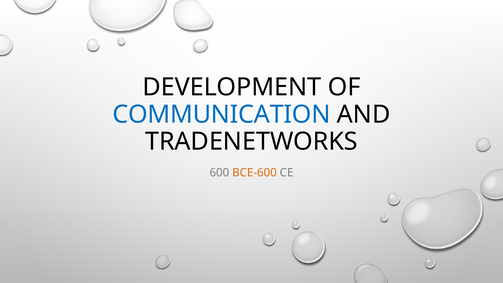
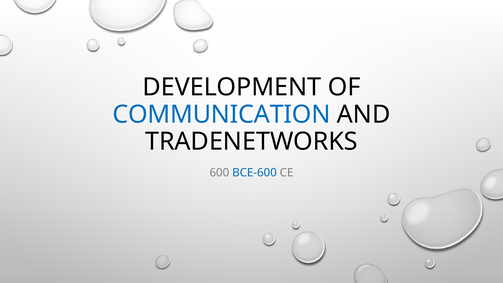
BCE-600 colour: orange -> blue
